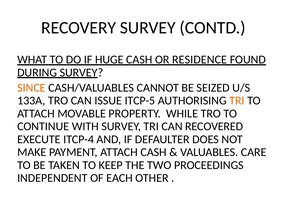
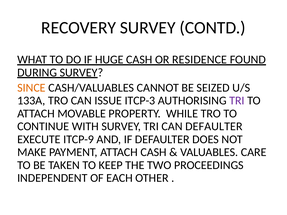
ITCP-5: ITCP-5 -> ITCP-3
TRI at (237, 101) colour: orange -> purple
CAN RECOVERED: RECOVERED -> DEFAULTER
ITCP-4: ITCP-4 -> ITCP-9
